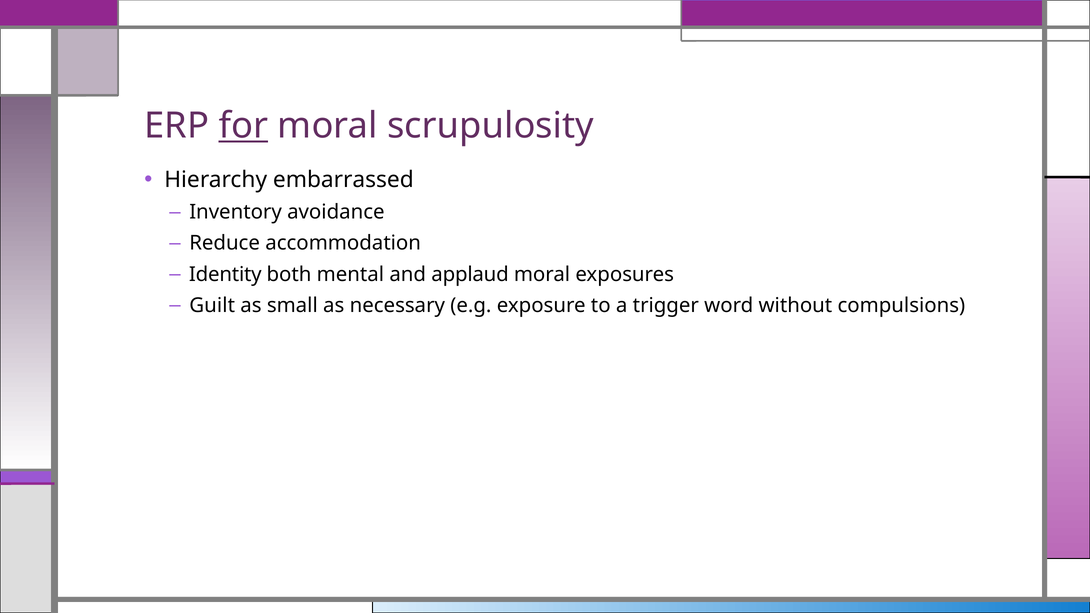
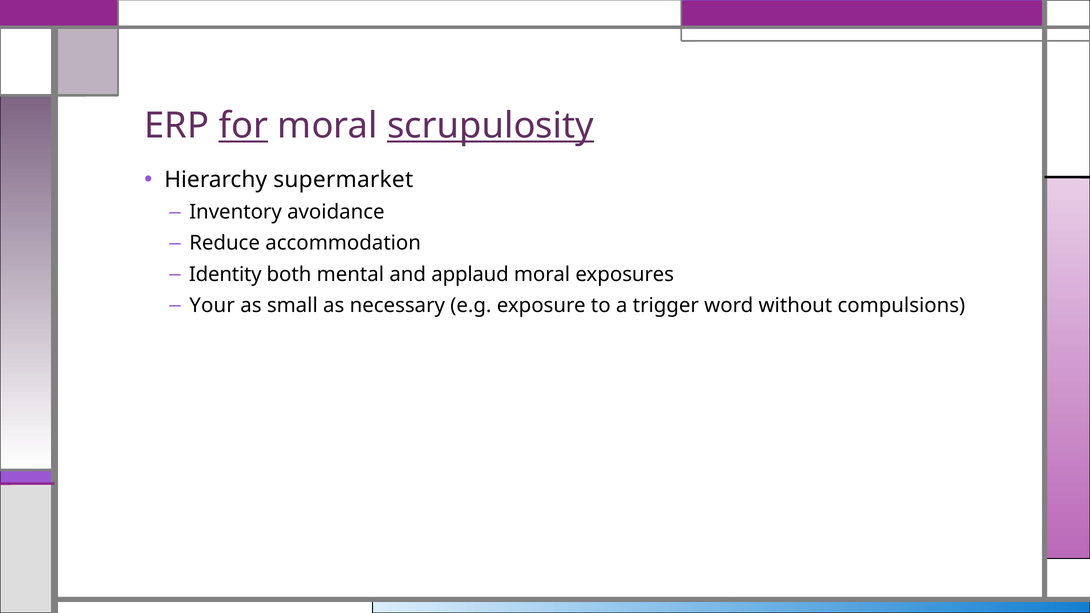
scrupulosity underline: none -> present
embarrassed: embarrassed -> supermarket
Guilt: Guilt -> Your
